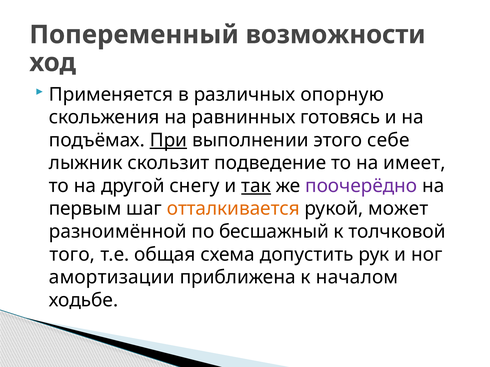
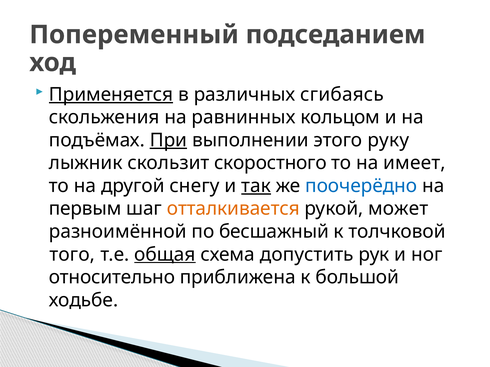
возможности: возможности -> подседанием
Применяется underline: none -> present
опорную: опорную -> сгибаясь
готовясь: готовясь -> кольцом
себе: себе -> руку
подведение: подведение -> скоростного
поочерёдно colour: purple -> blue
общая underline: none -> present
амортизации: амортизации -> относительно
началом: началом -> большой
